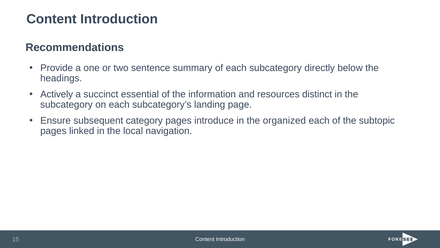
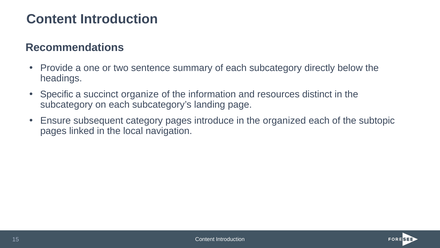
Actively: Actively -> Specific
essential: essential -> organize
